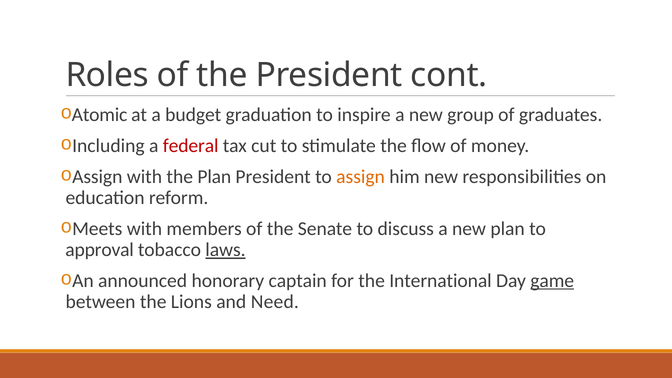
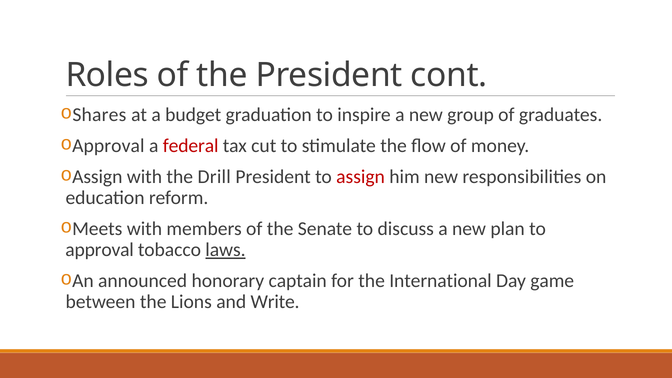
Atomic: Atomic -> Shares
Including at (108, 146): Including -> Approval
the Plan: Plan -> Drill
assign at (361, 177) colour: orange -> red
game underline: present -> none
Need: Need -> Write
